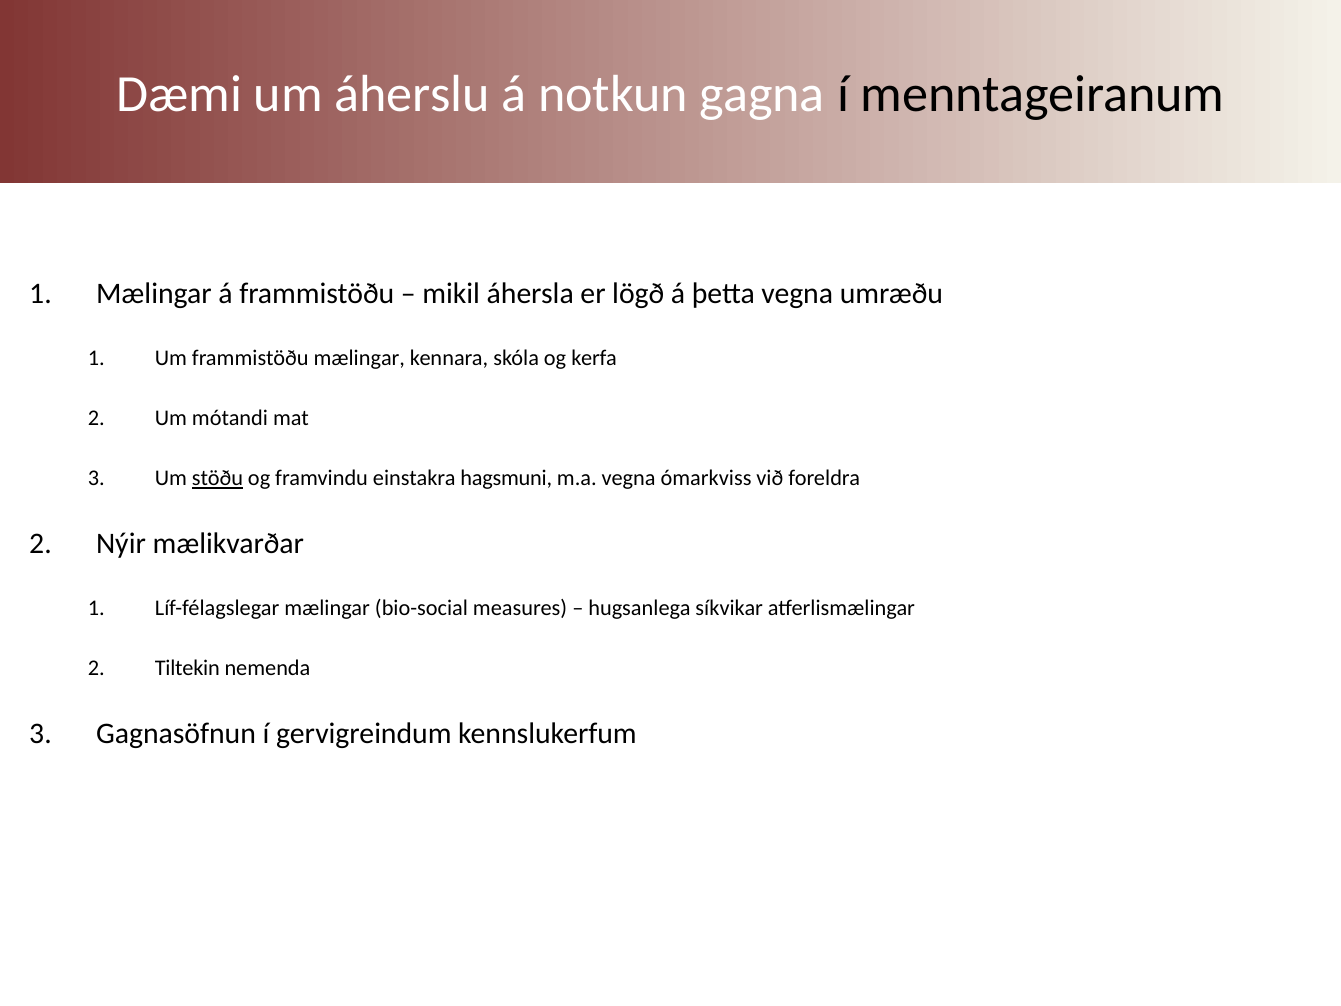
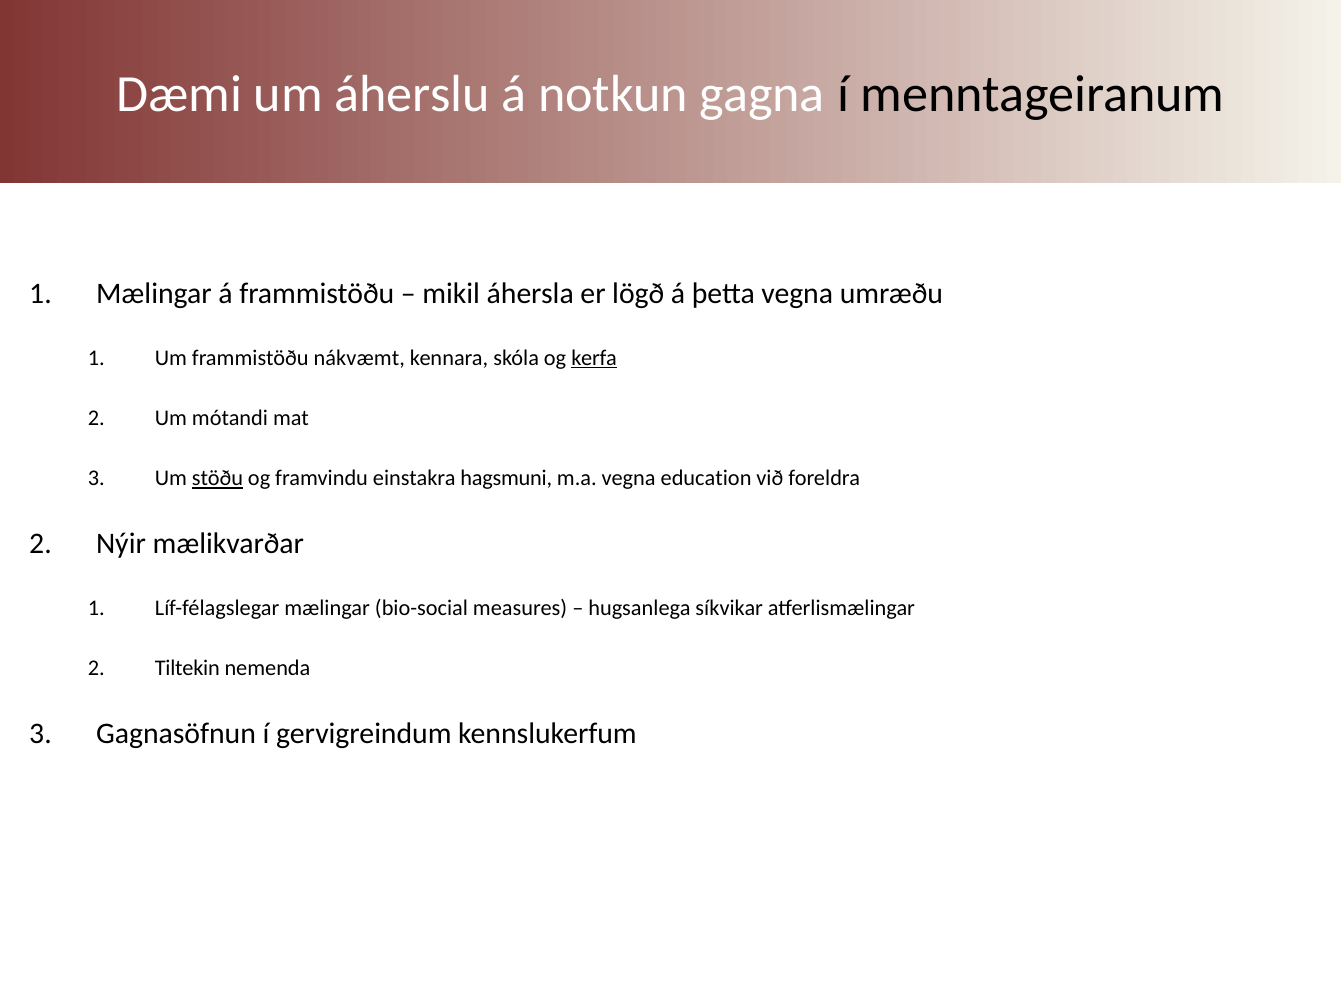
frammistöðu mælingar: mælingar -> nákvæmt
kerfa underline: none -> present
ómarkviss: ómarkviss -> education
